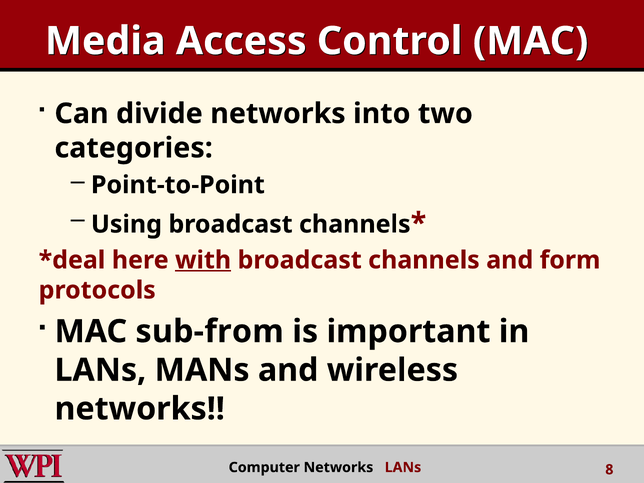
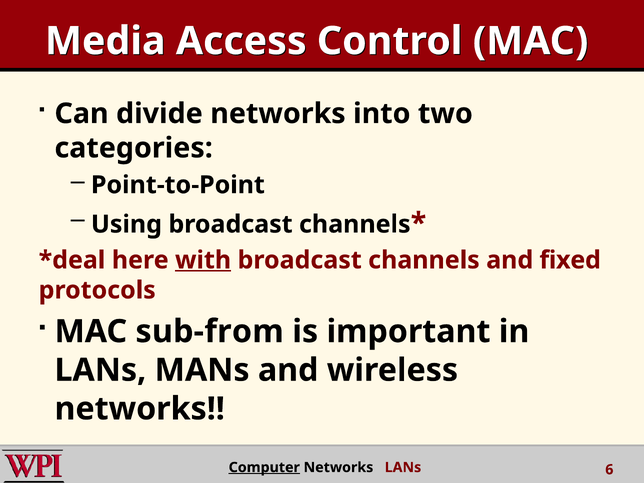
form: form -> fixed
Computer underline: none -> present
8: 8 -> 6
